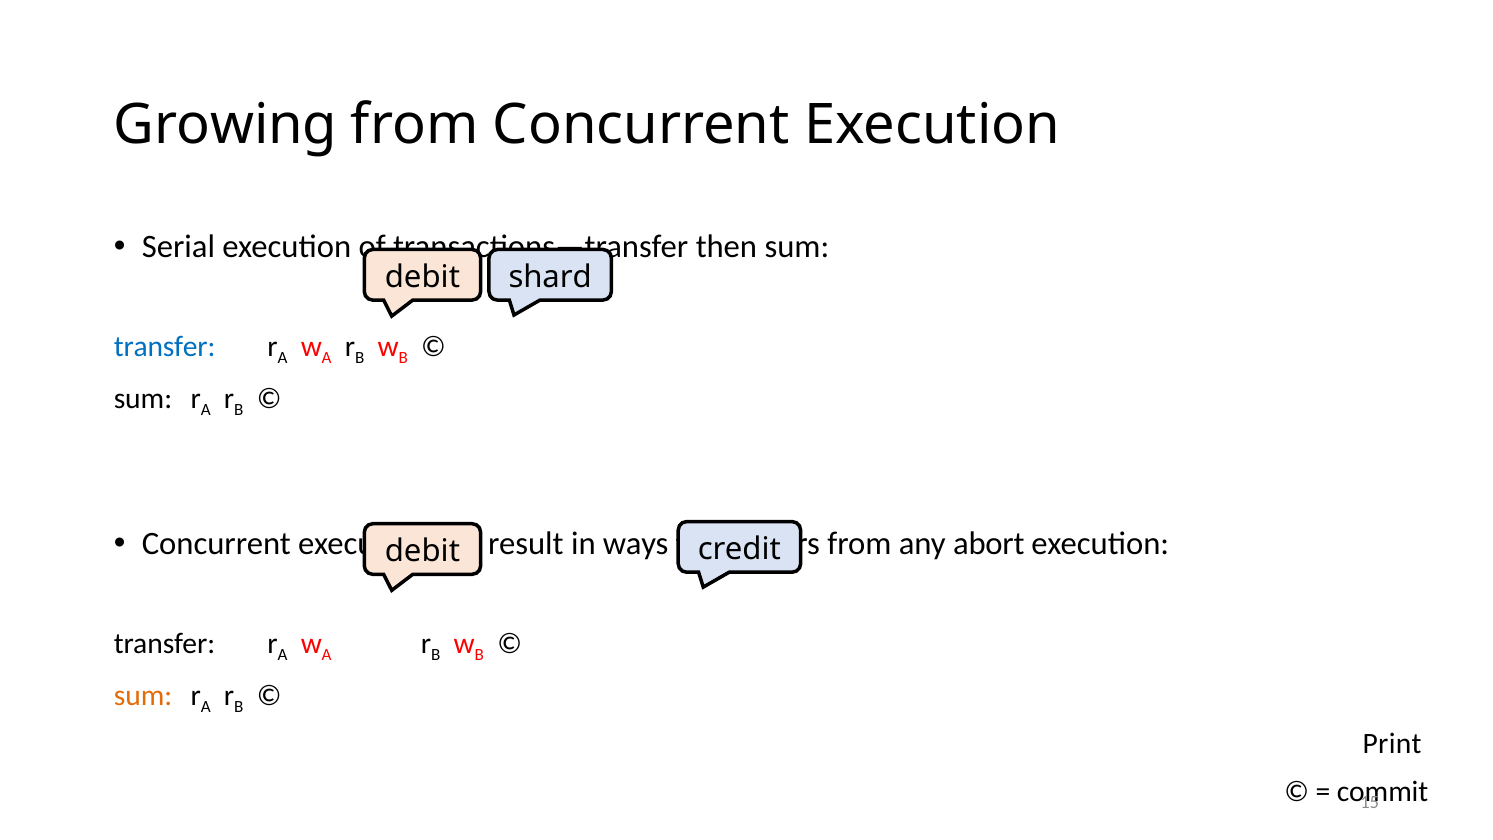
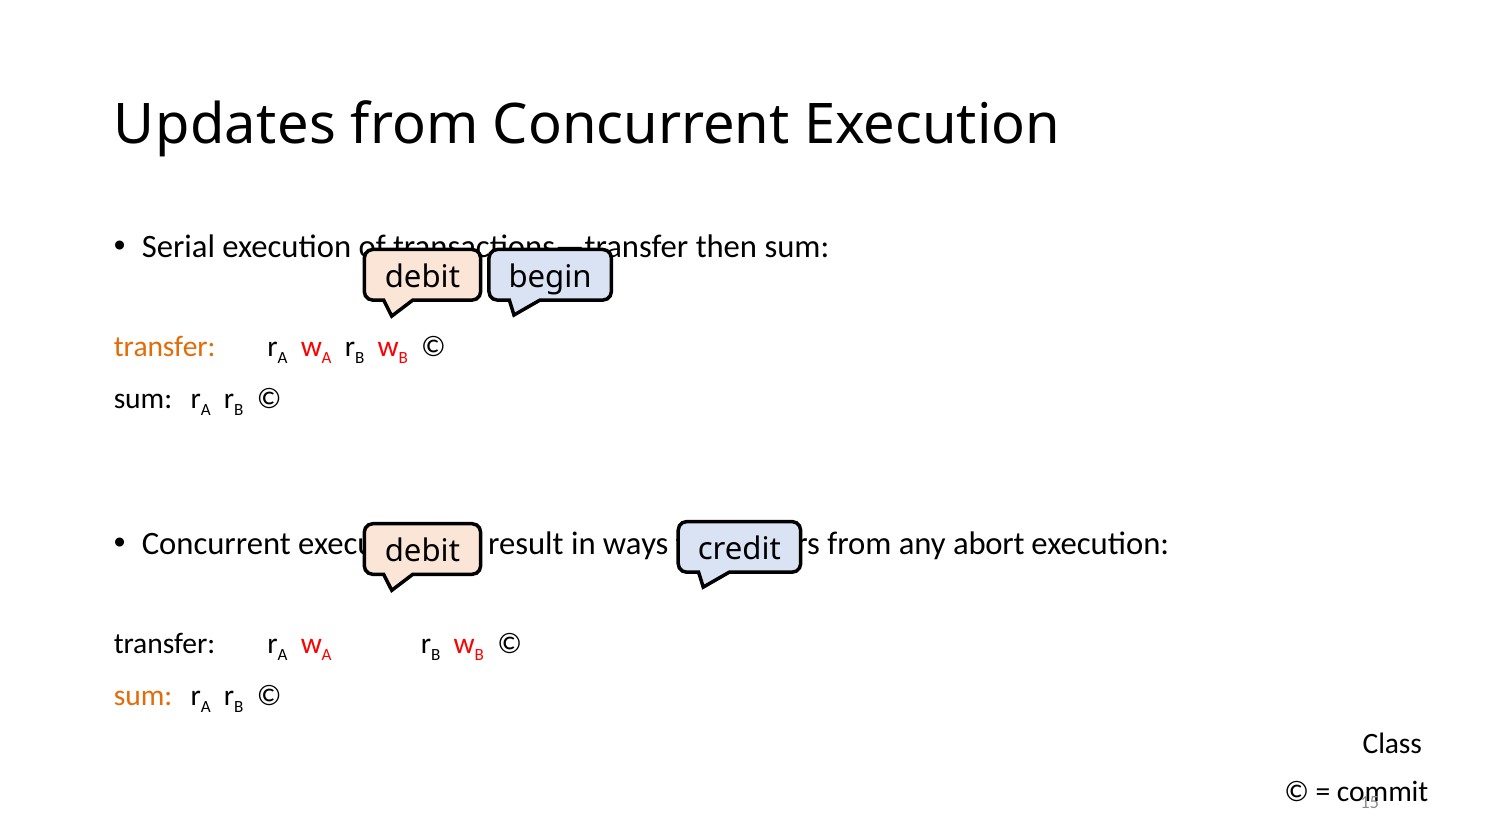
Growing: Growing -> Updates
shard: shard -> begin
transfer at (165, 347) colour: blue -> orange
Print: Print -> Class
